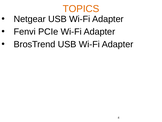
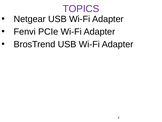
TOPICS colour: orange -> purple
